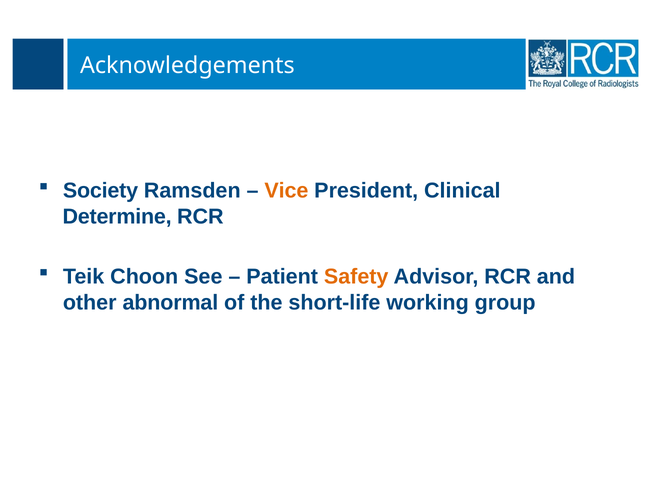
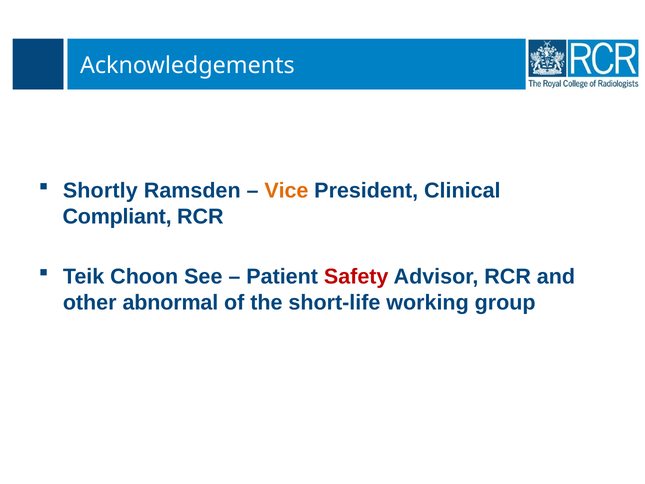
Society: Society -> Shortly
Determine: Determine -> Compliant
Safety colour: orange -> red
